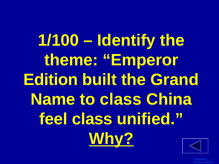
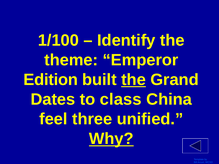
the at (134, 80) underline: none -> present
Name: Name -> Dates
feel class: class -> three
